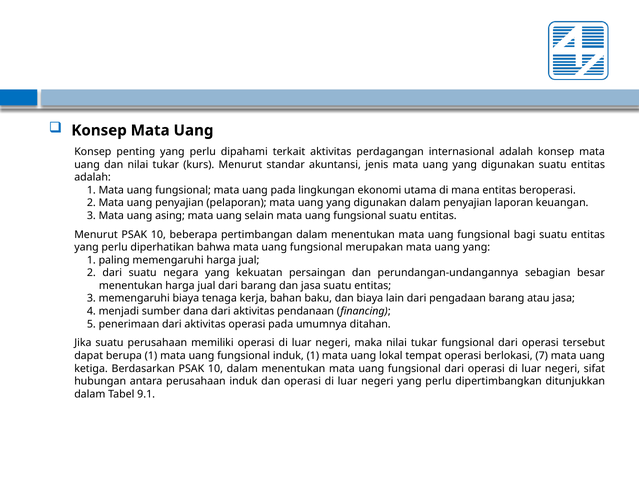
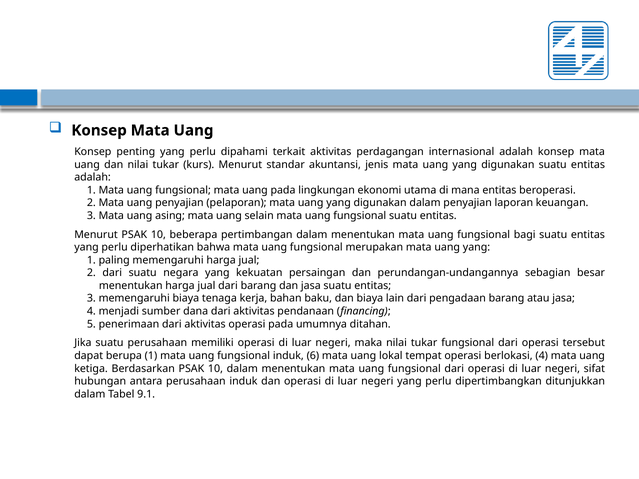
induk 1: 1 -> 6
berlokasi 7: 7 -> 4
